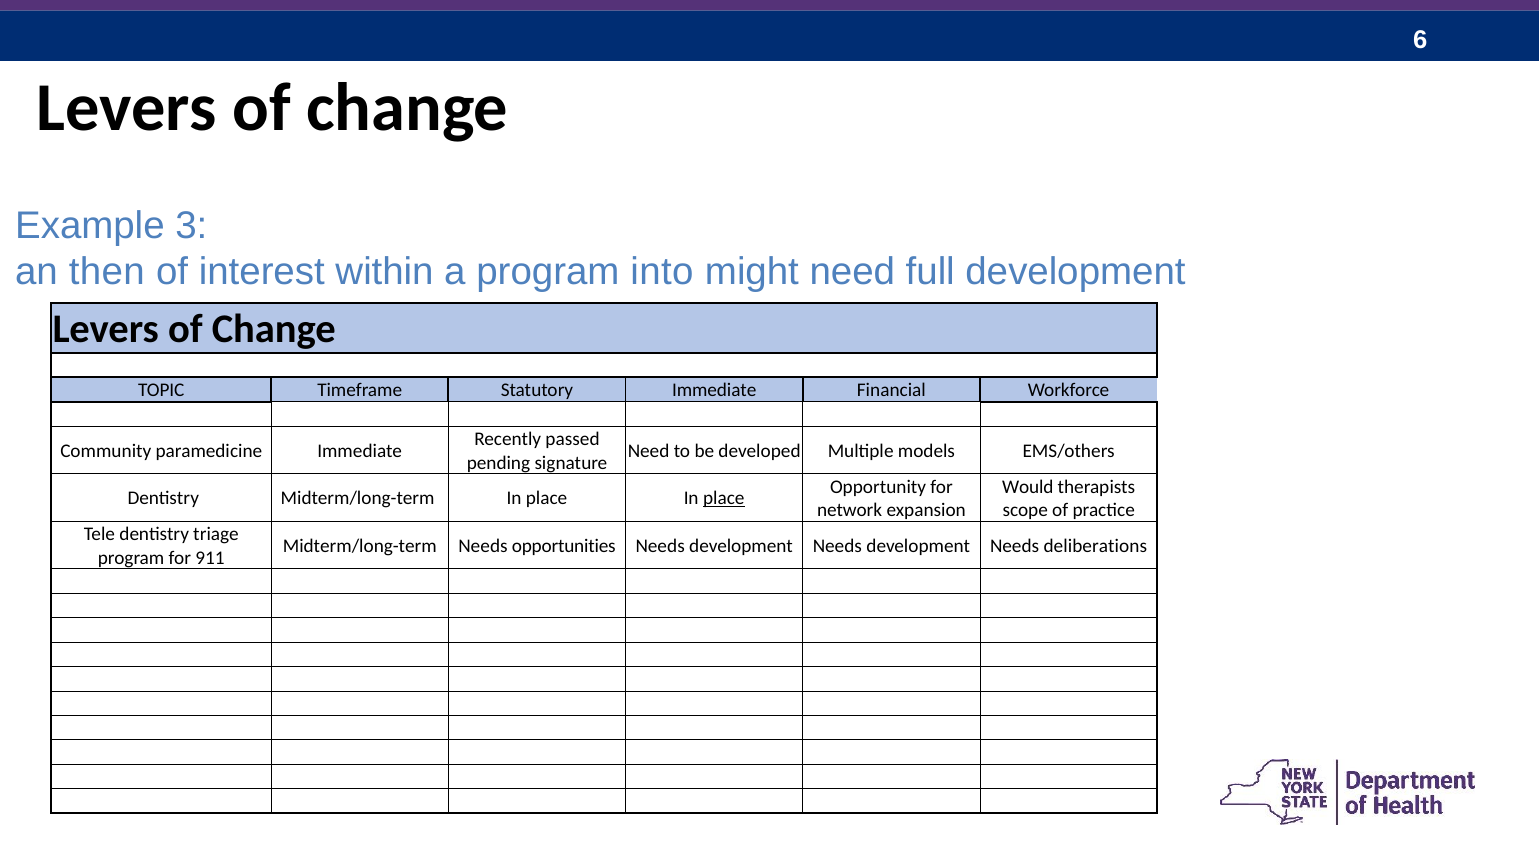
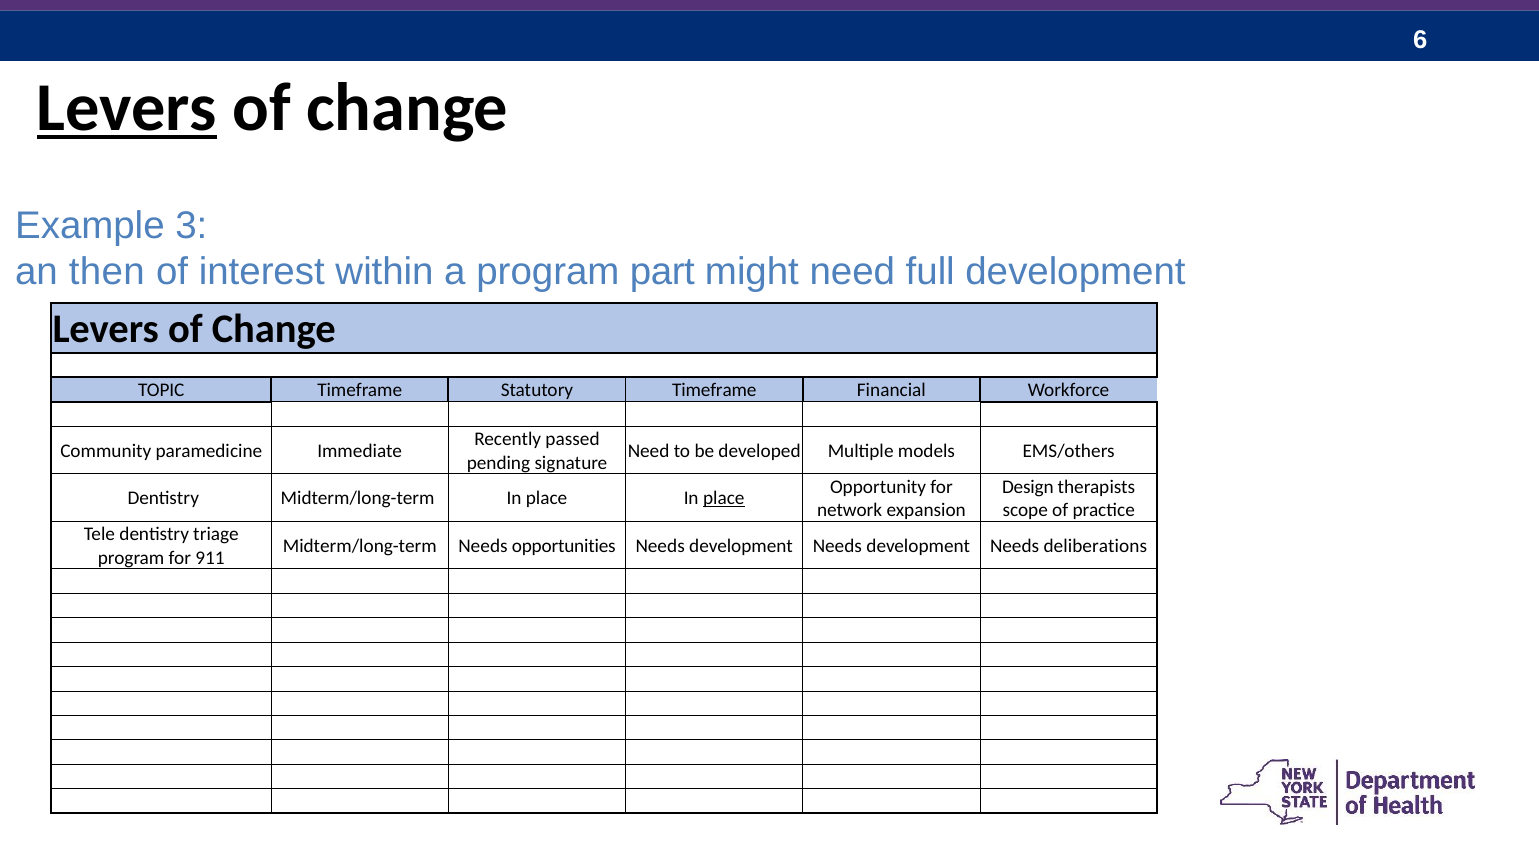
Levers at (127, 108) underline: none -> present
into: into -> part
Statutory Immediate: Immediate -> Timeframe
Would: Would -> Design
